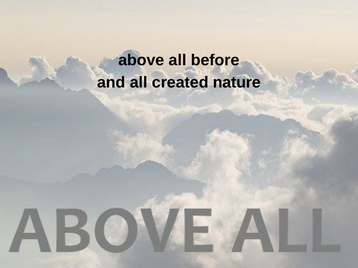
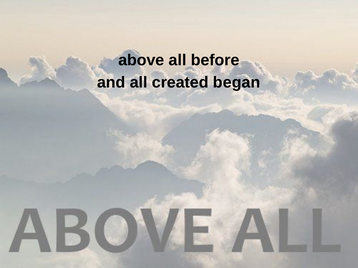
nature: nature -> began
